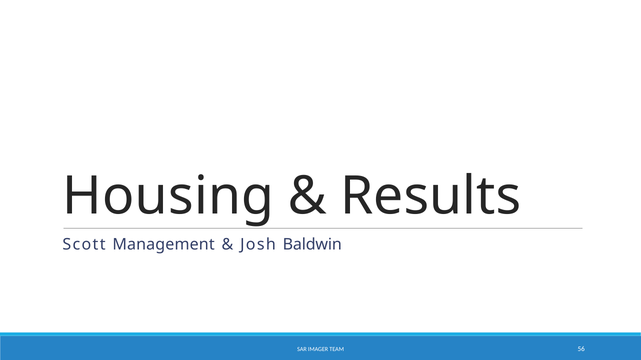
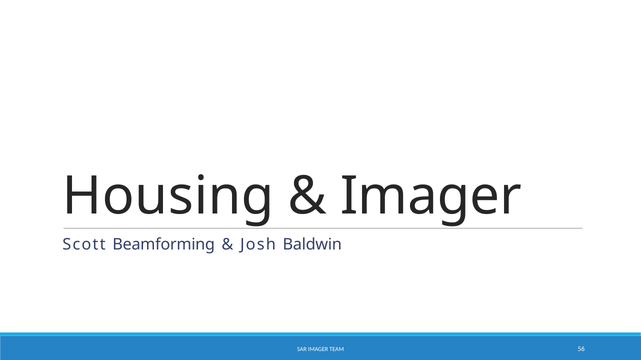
Results at (431, 196): Results -> Imager
Management: Management -> Beamforming
